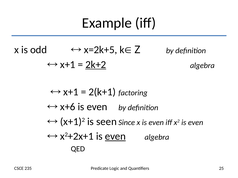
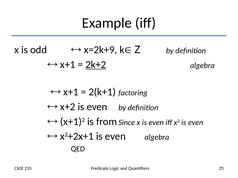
x=2k+5: x=2k+5 -> x=2k+9
x+6: x+6 -> x+2
seen: seen -> from
even at (115, 137) underline: present -> none
